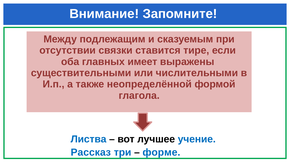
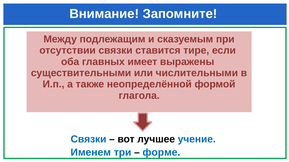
Листва at (89, 140): Листва -> Связки
Рассказ: Рассказ -> Именем
